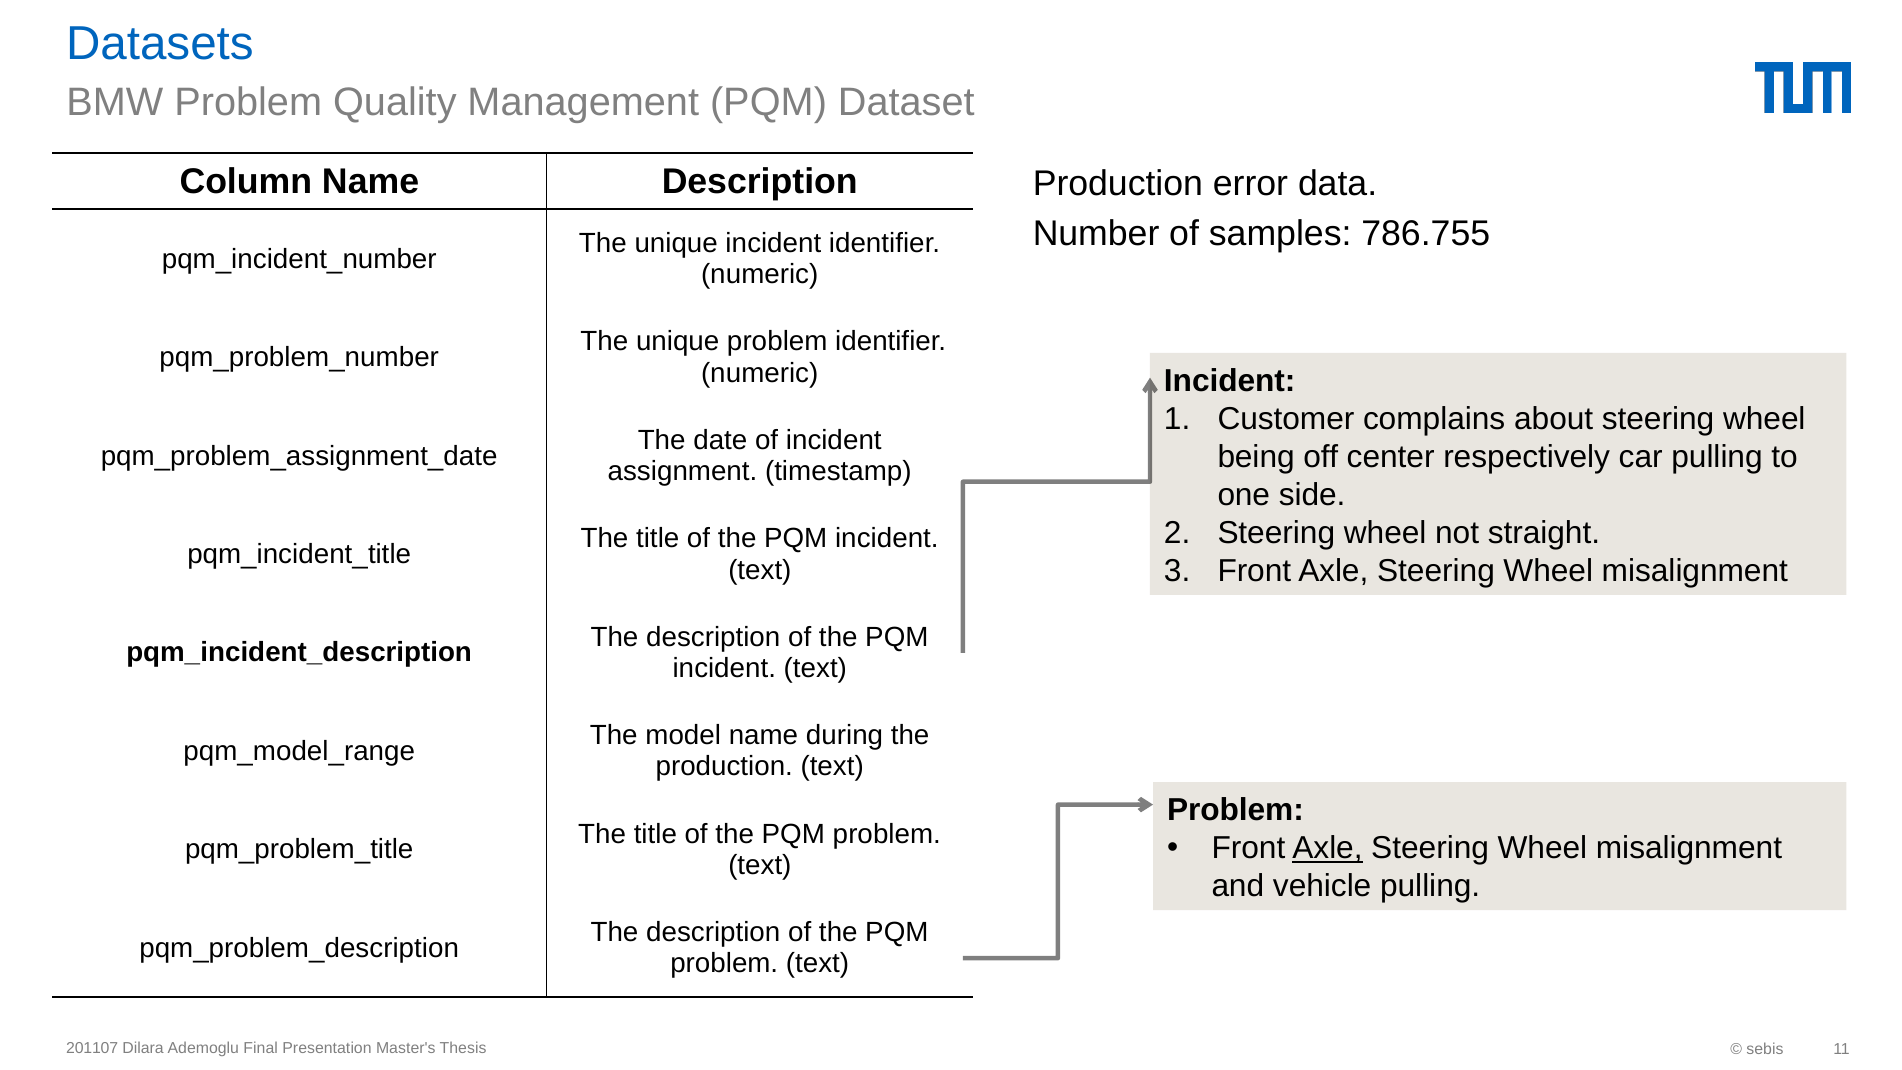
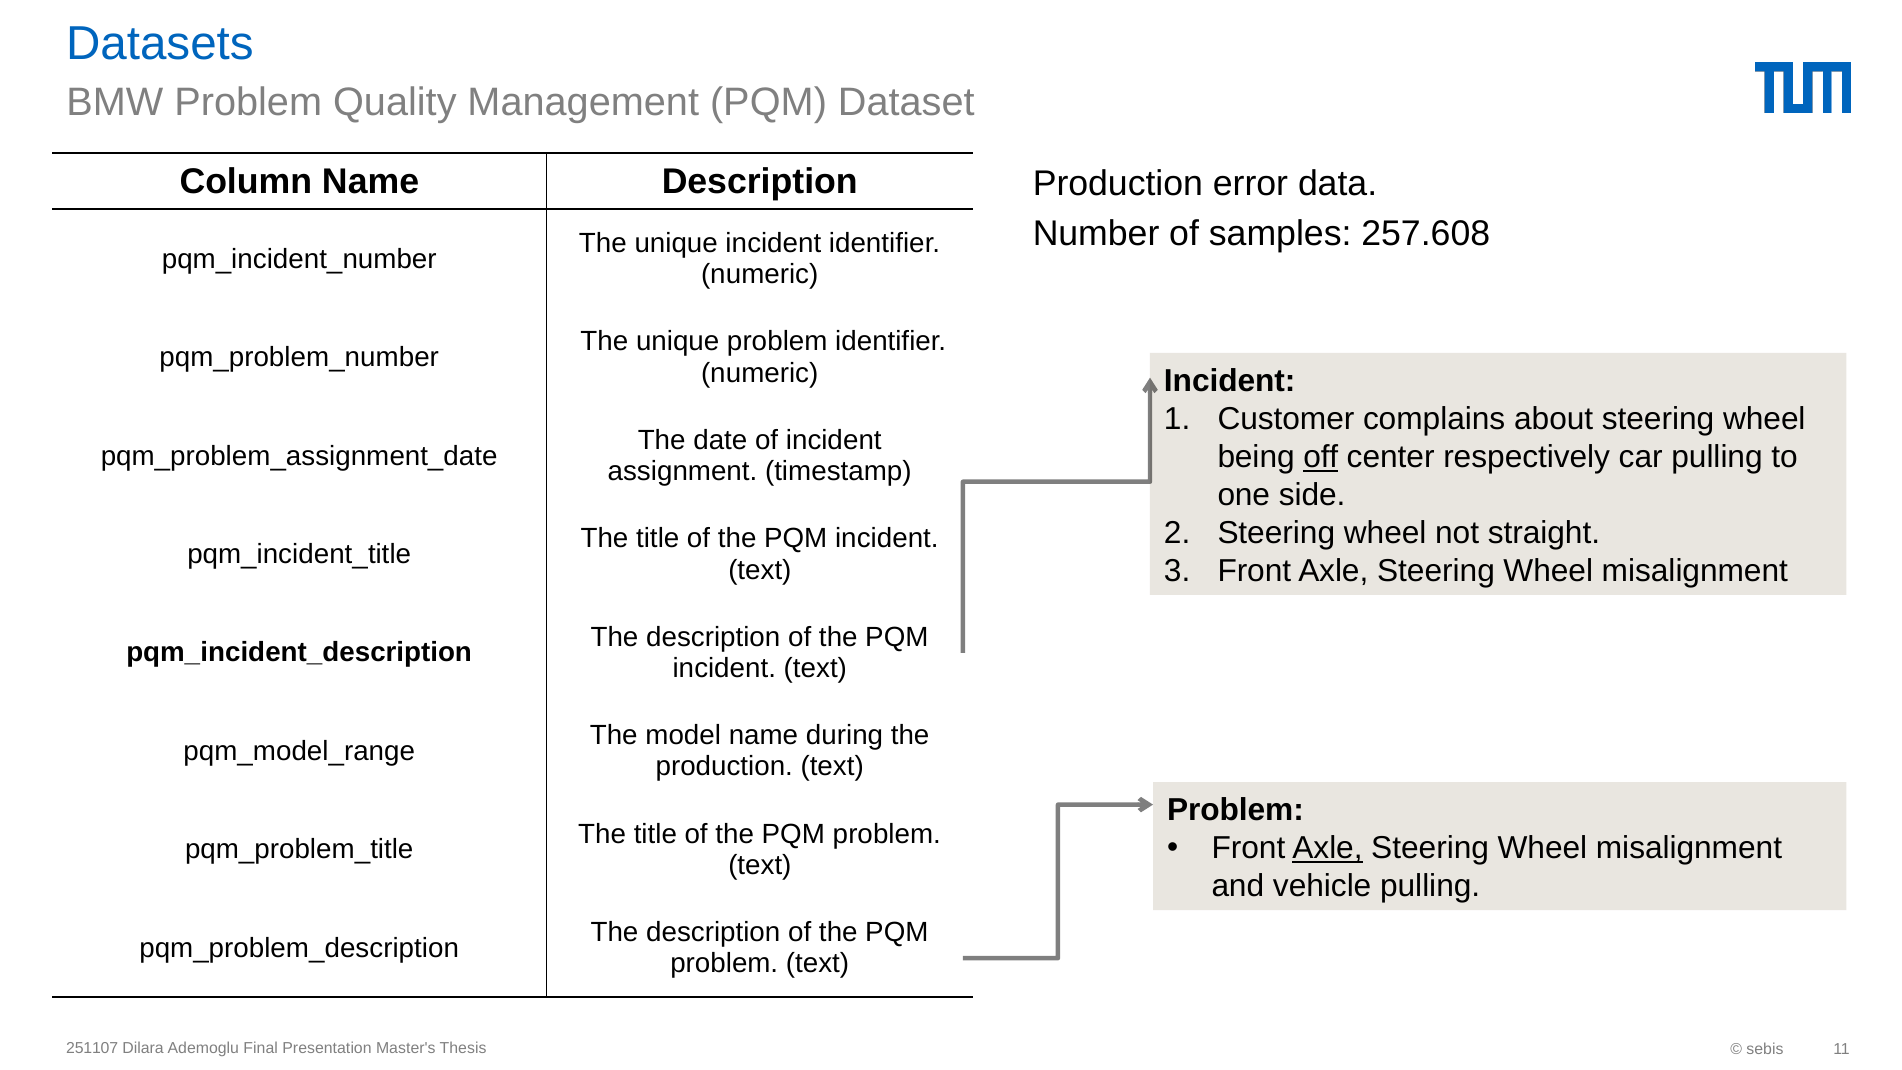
786.755: 786.755 -> 257.608
off underline: none -> present
201107: 201107 -> 251107
